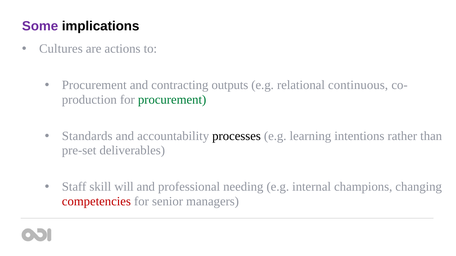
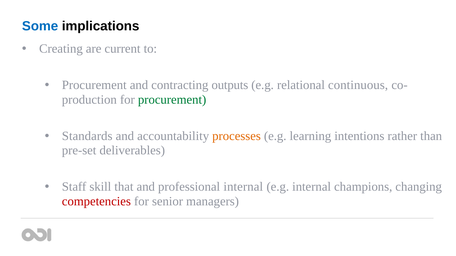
Some colour: purple -> blue
Cultures: Cultures -> Creating
actions: actions -> current
processes colour: black -> orange
will: will -> that
professional needing: needing -> internal
